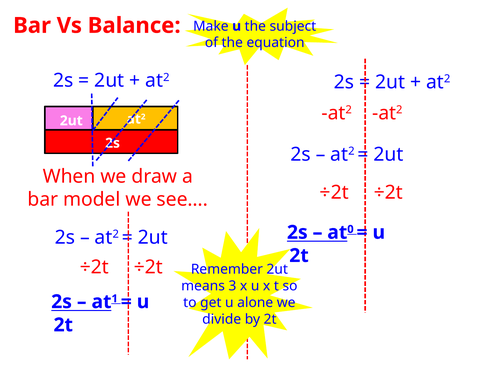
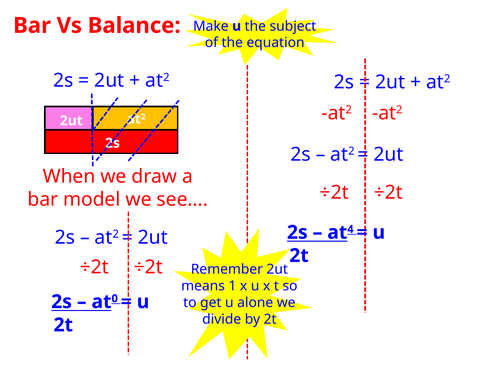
0: 0 -> 4
3: 3 -> 1
1: 1 -> 0
